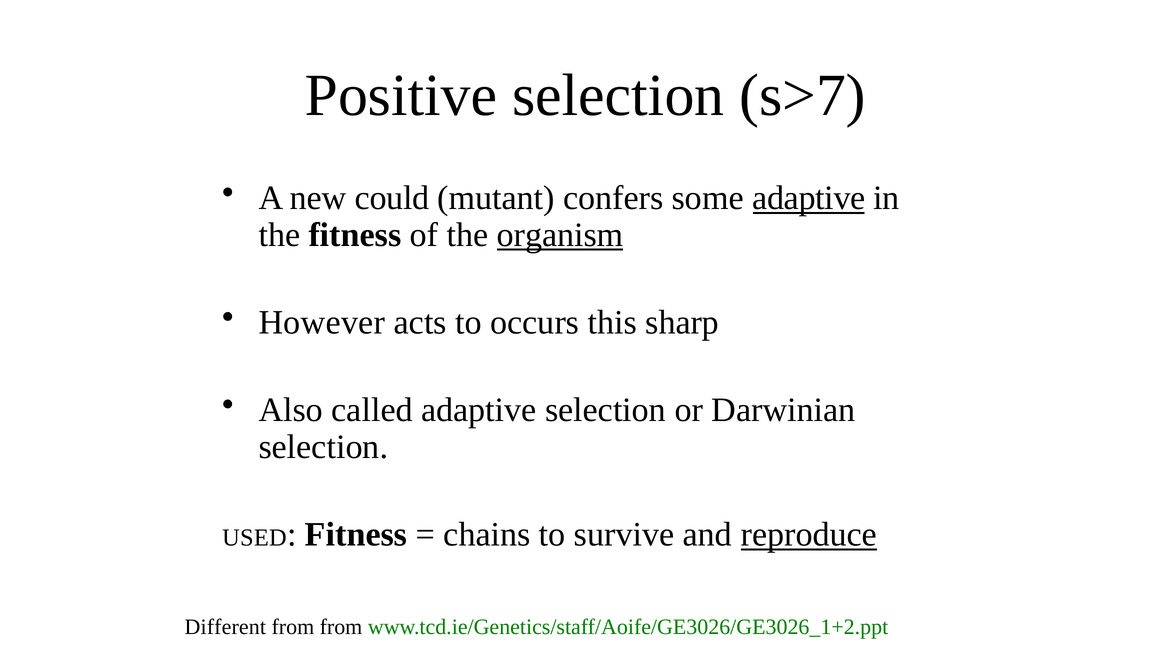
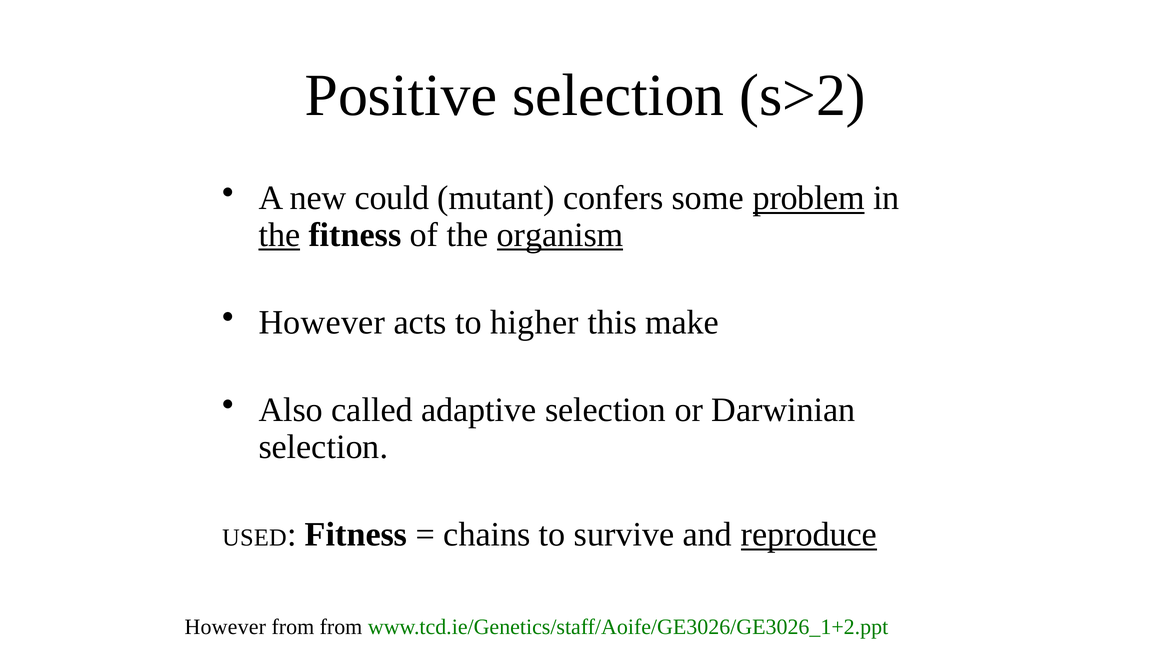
s>7: s>7 -> s>2
some adaptive: adaptive -> problem
the at (279, 235) underline: none -> present
occurs: occurs -> higher
sharp: sharp -> make
Different at (225, 627): Different -> However
